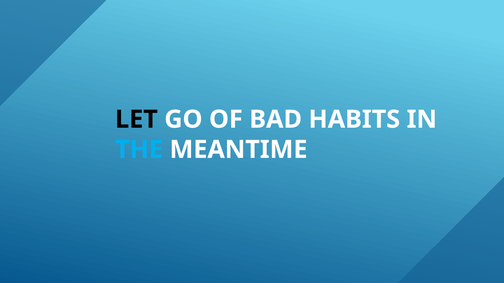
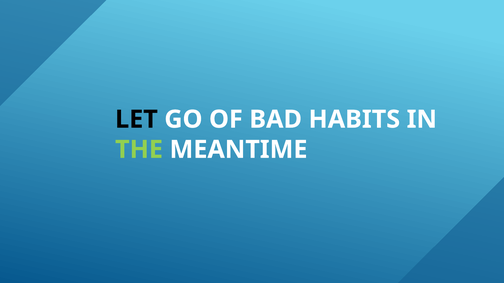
THE colour: light blue -> light green
